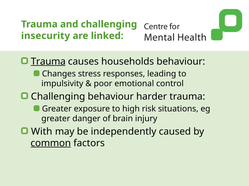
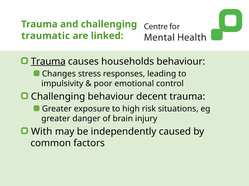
insecurity: insecurity -> traumatic
harder: harder -> decent
common underline: present -> none
